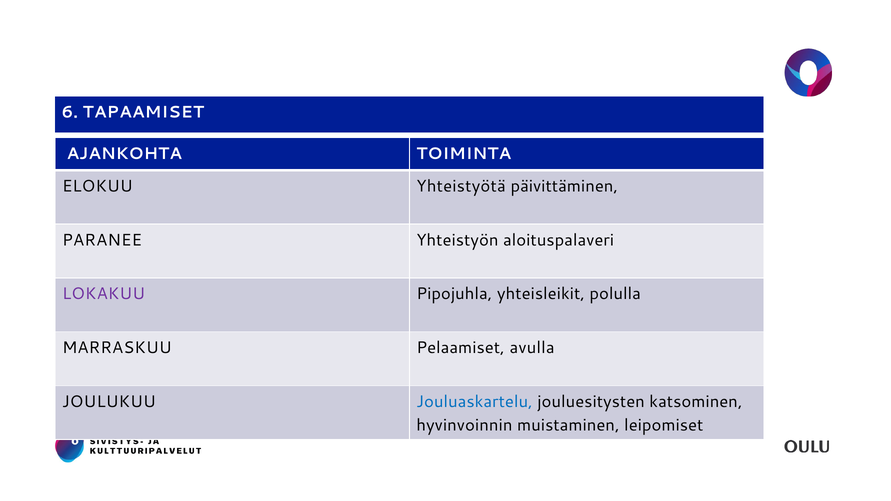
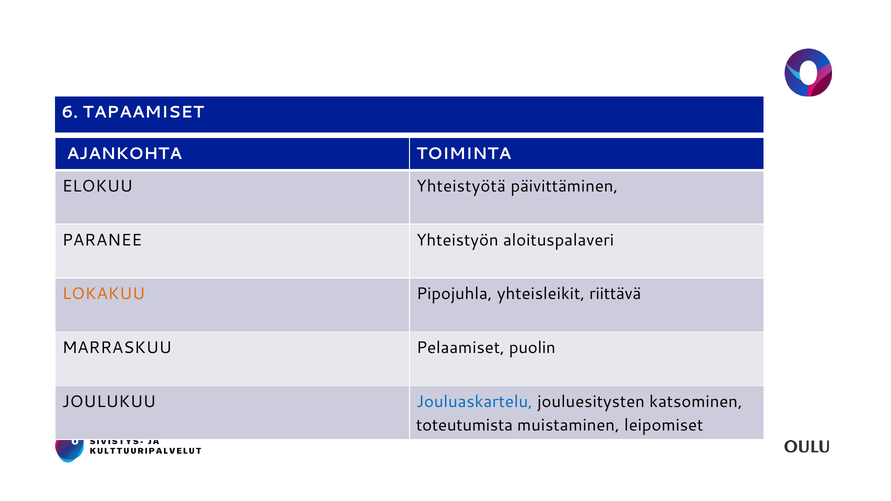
LOKAKUU colour: purple -> orange
polulla: polulla -> riittävä
avulla: avulla -> puolin
hyvinvoinnin: hyvinvoinnin -> toteutumista
